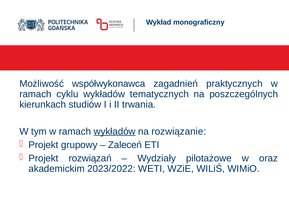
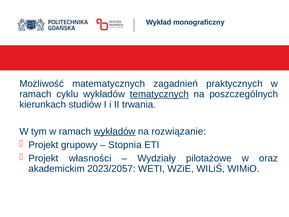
współwykonawca: współwykonawca -> matematycznych
tematycznych underline: none -> present
Zaleceń: Zaleceń -> Stopnia
rozwiązań: rozwiązań -> własności
2023/2022: 2023/2022 -> 2023/2057
